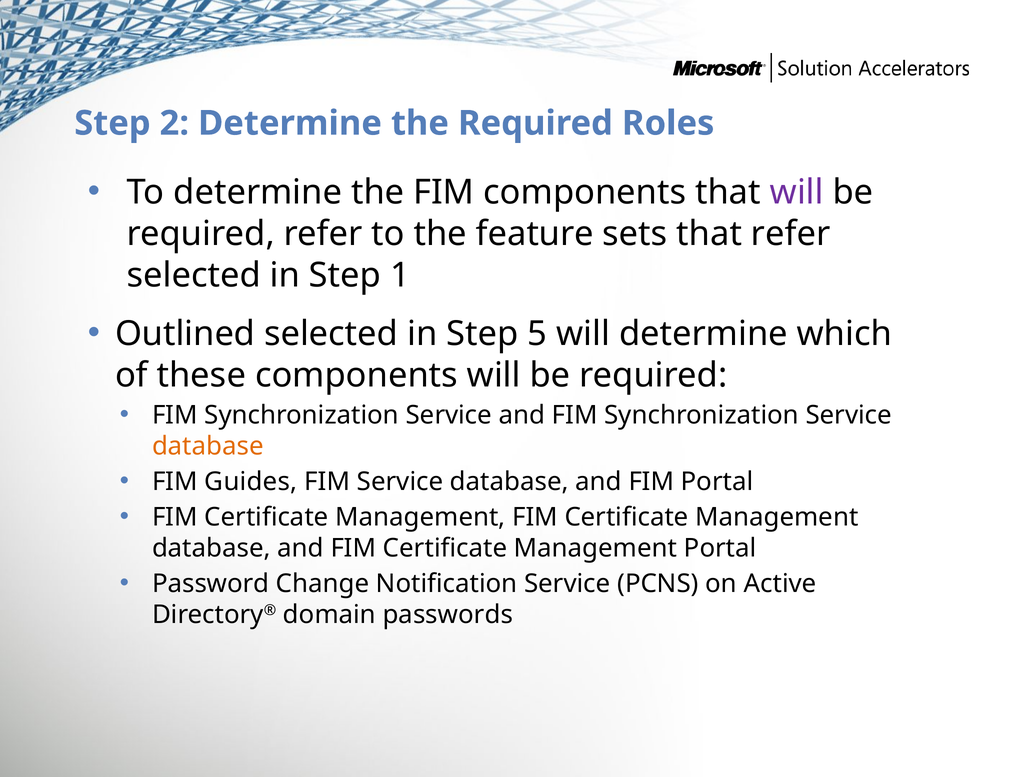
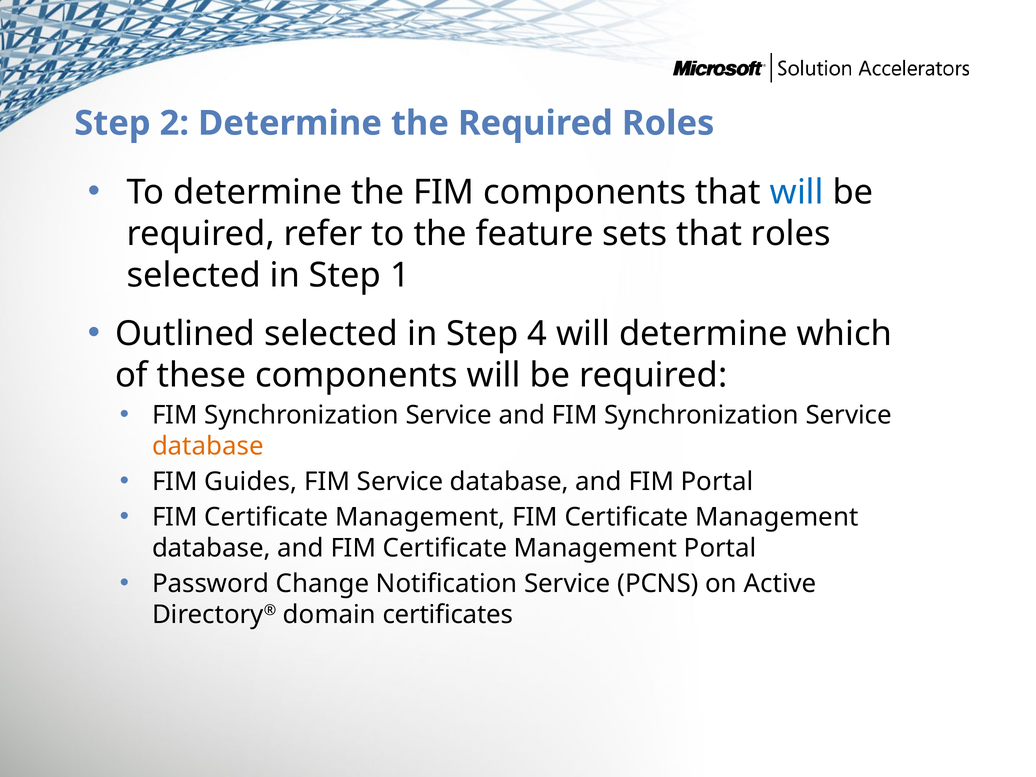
will at (797, 192) colour: purple -> blue
that refer: refer -> roles
5: 5 -> 4
passwords: passwords -> certificates
